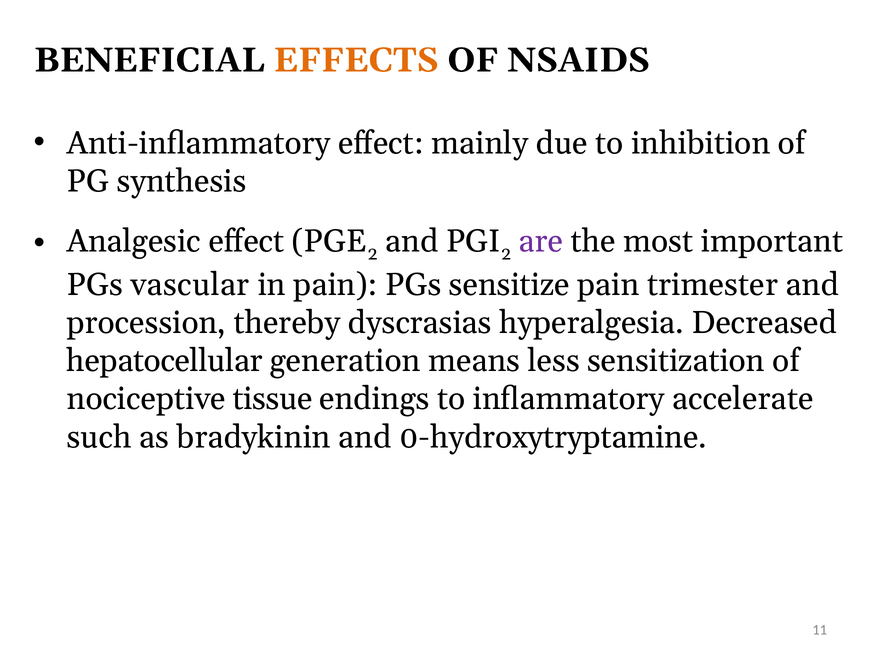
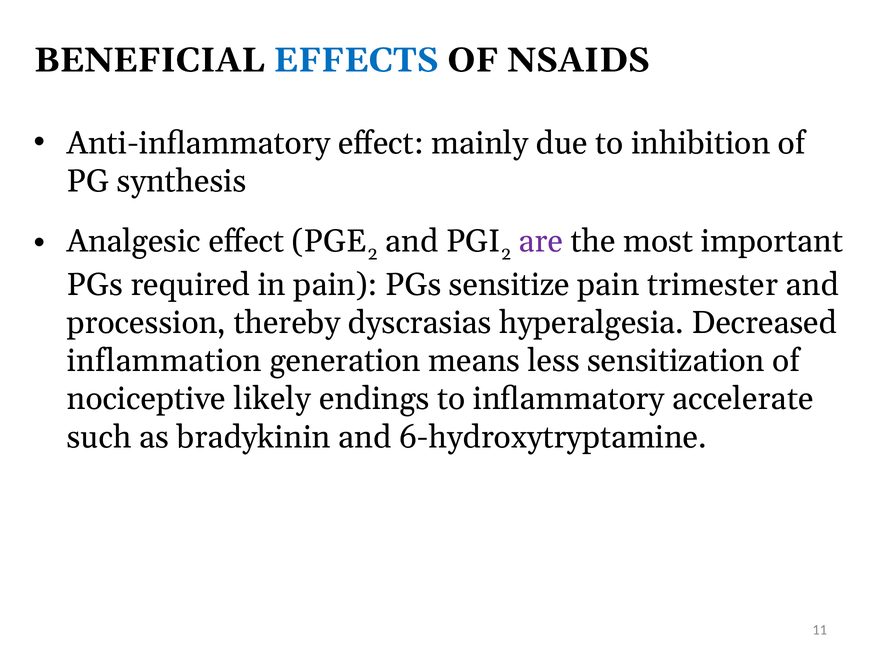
EFFECTS colour: orange -> blue
vascular: vascular -> required
hepatocellular: hepatocellular -> inflammation
tissue: tissue -> likely
0-hydroxytryptamine: 0-hydroxytryptamine -> 6-hydroxytryptamine
